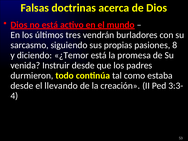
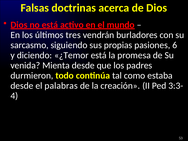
8: 8 -> 6
Instruir: Instruir -> Mienta
llevando: llevando -> palabras
